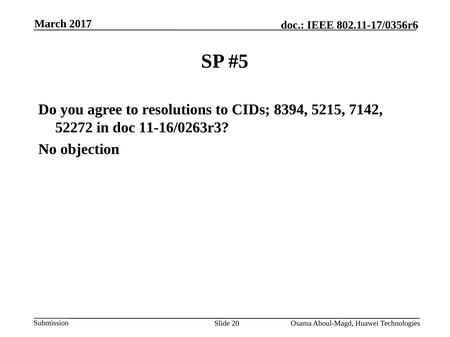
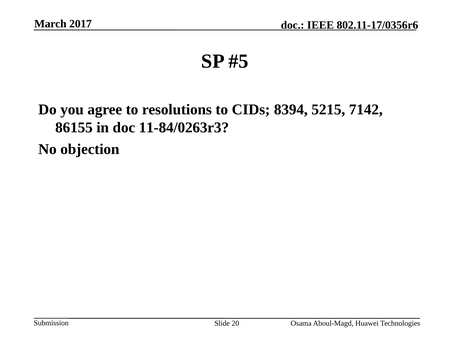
52272: 52272 -> 86155
11-16/0263r3: 11-16/0263r3 -> 11-84/0263r3
